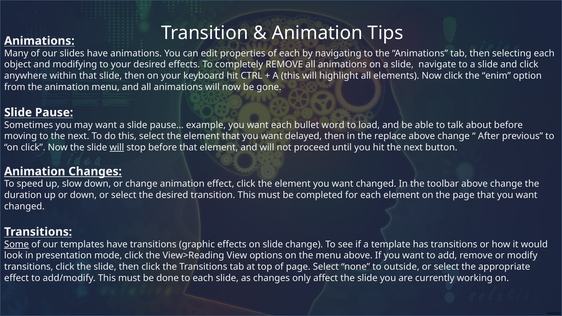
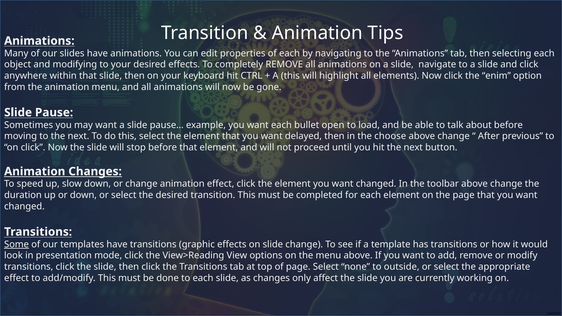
word: word -> open
replace: replace -> choose
will at (117, 147) underline: present -> none
